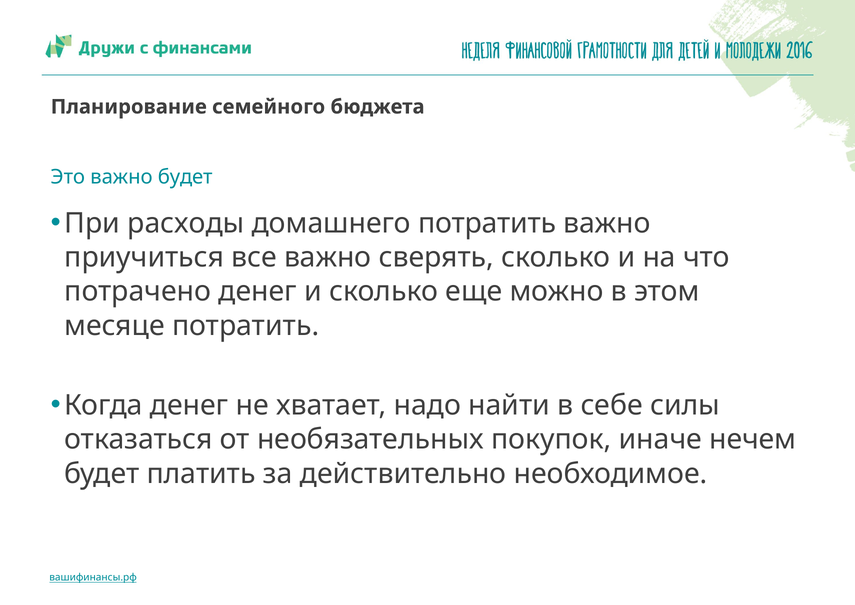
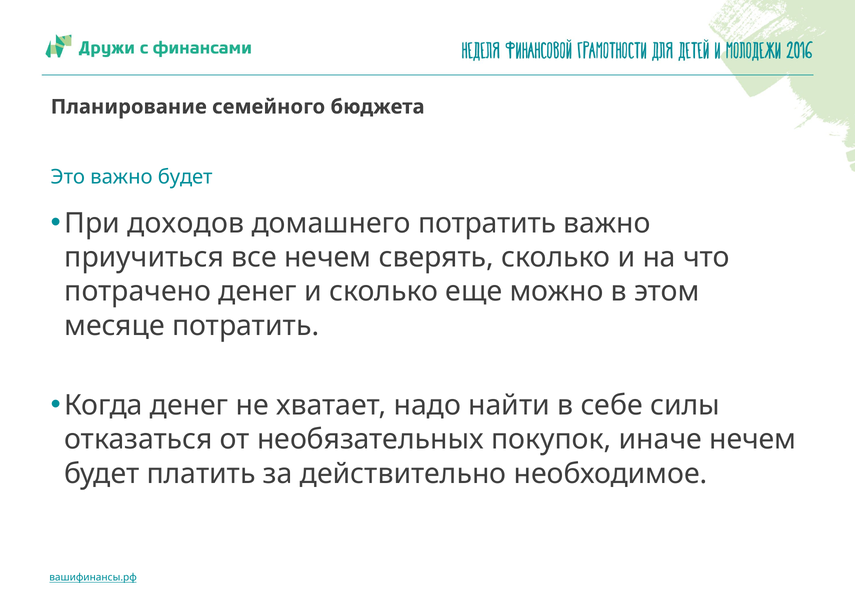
расходы: расходы -> доходов
все важно: важно -> нечем
